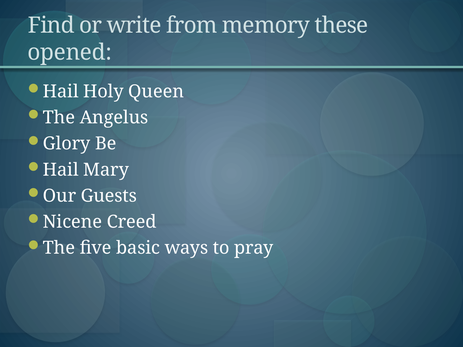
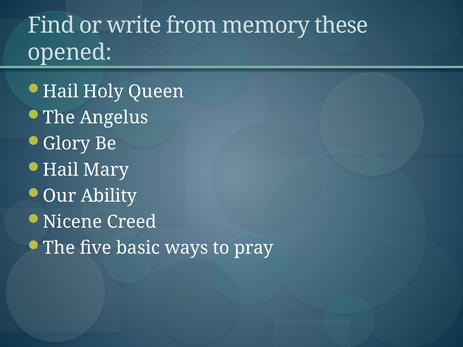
Guests: Guests -> Ability
